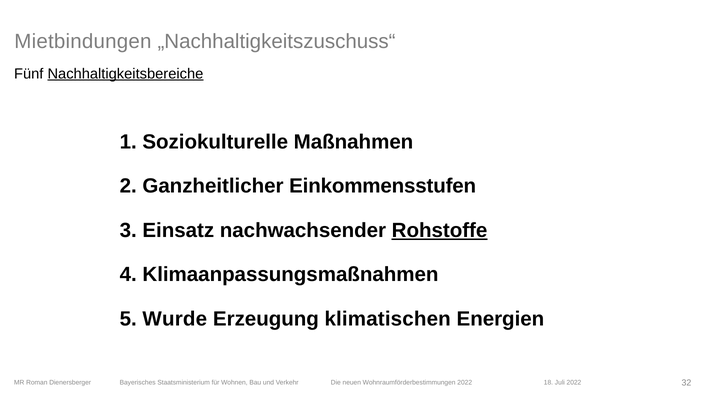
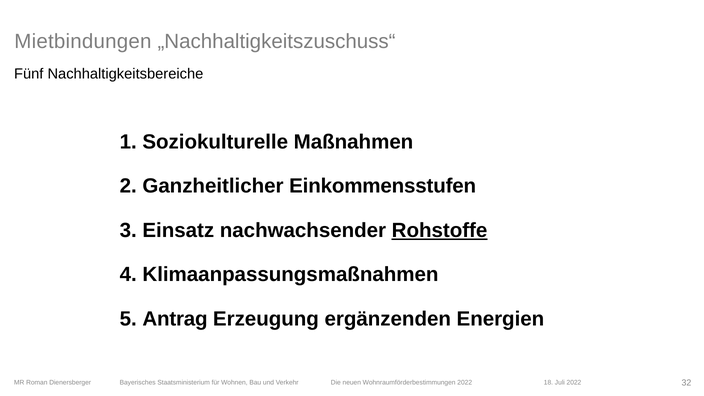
Nachhaltigkeitsbereiche underline: present -> none
Wurde: Wurde -> Antrag
klimatischen: klimatischen -> ergänzenden
